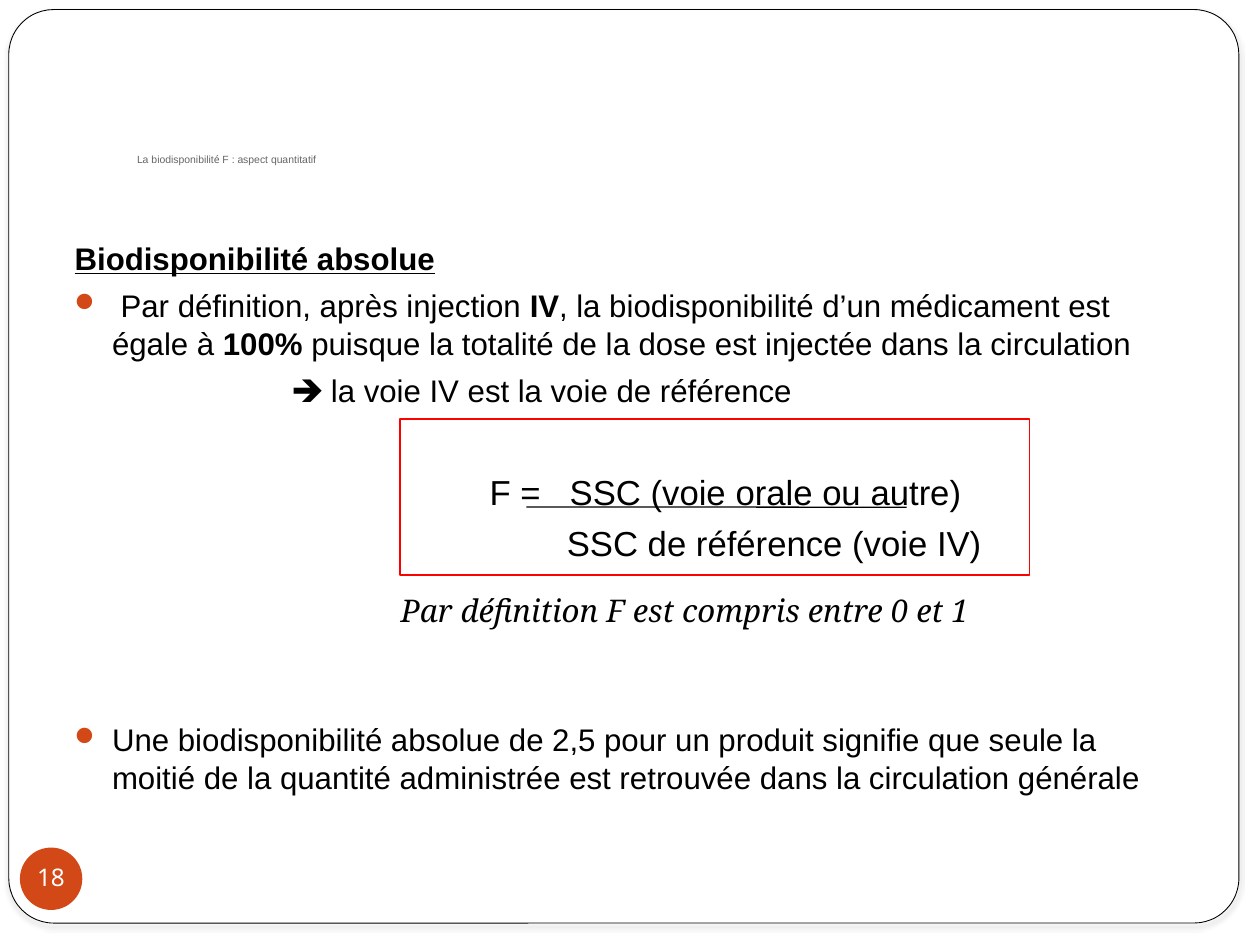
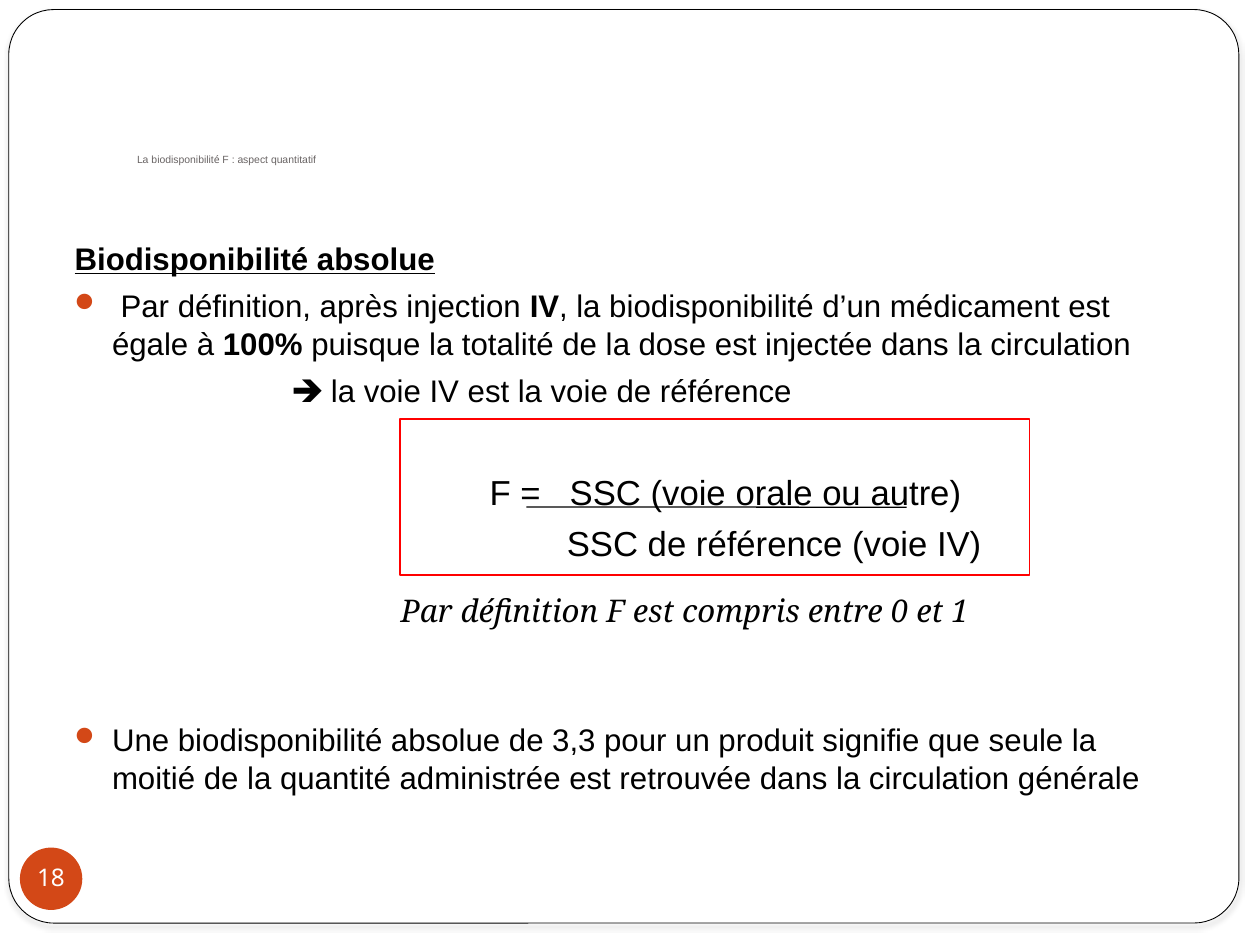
2,5: 2,5 -> 3,3
